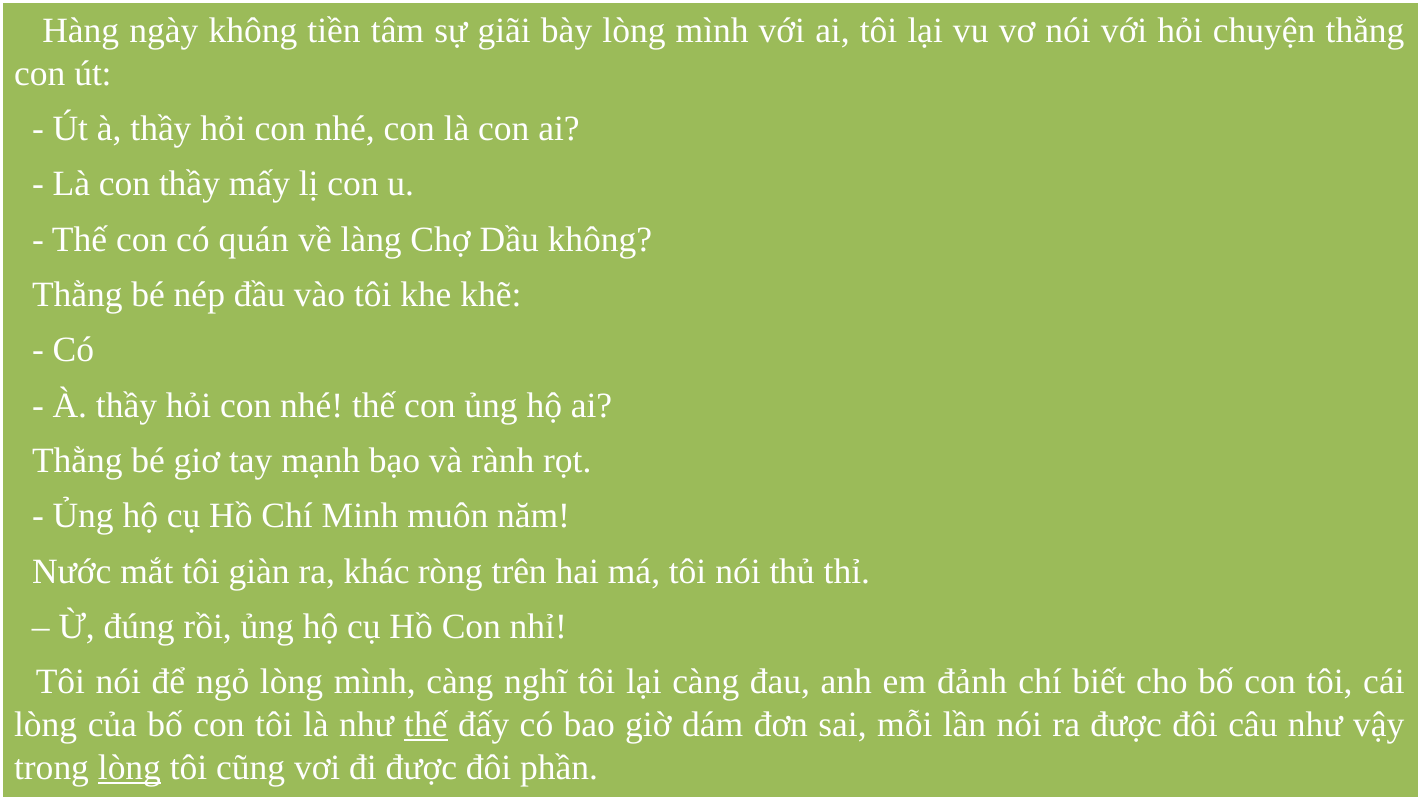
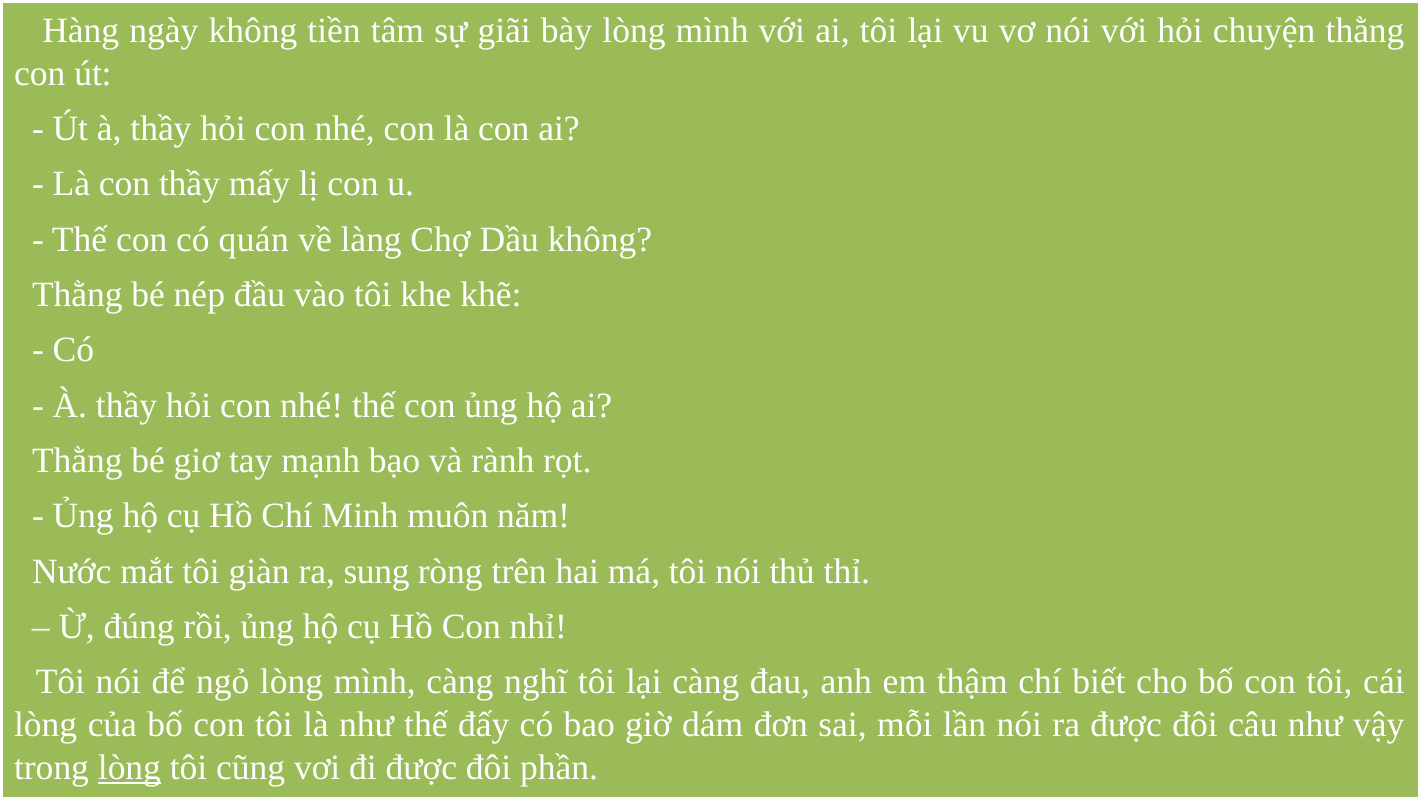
khác: khác -> sung
đảnh: đảnh -> thậm
thế at (426, 724) underline: present -> none
